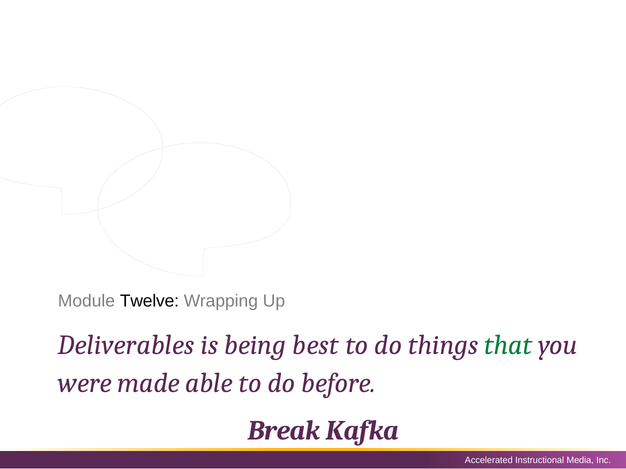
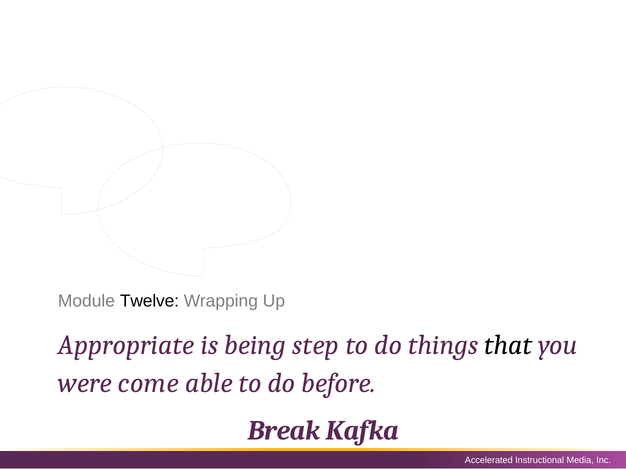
Deliverables: Deliverables -> Appropriate
best: best -> step
that colour: green -> black
made: made -> come
